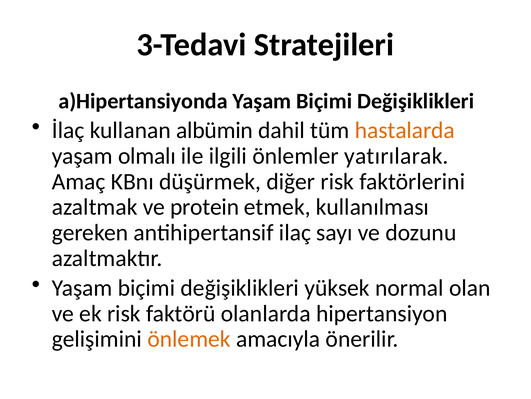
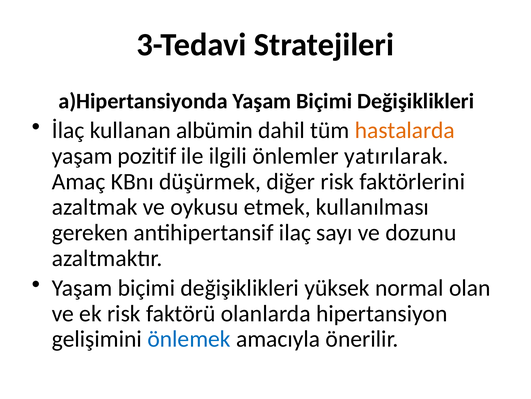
olmalı: olmalı -> pozitif
protein: protein -> oykusu
önlemek colour: orange -> blue
